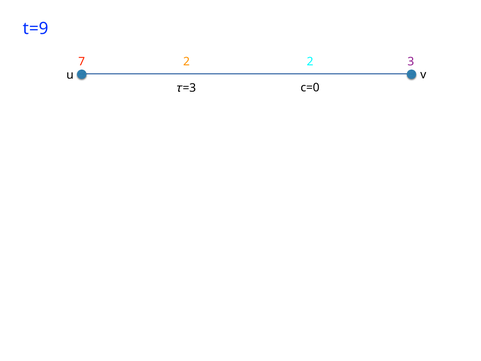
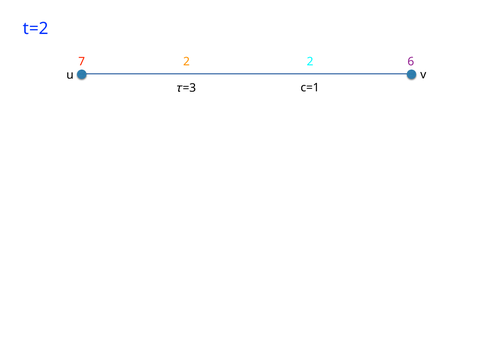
t=9: t=9 -> t=2
3: 3 -> 6
c=0: c=0 -> c=1
